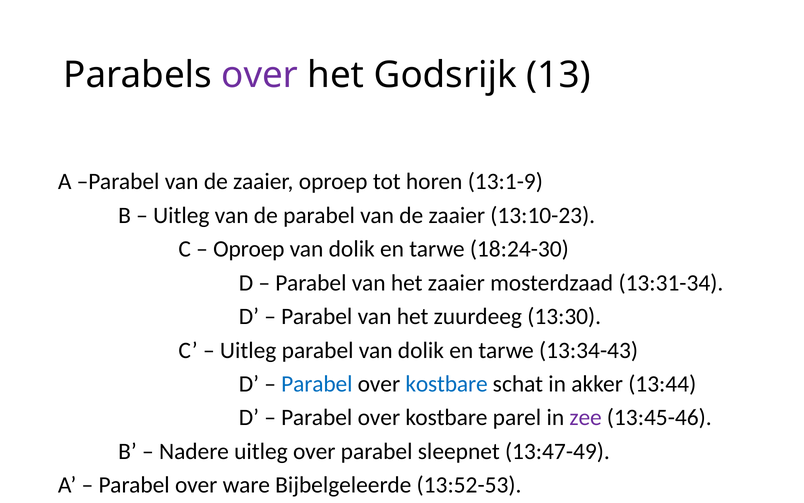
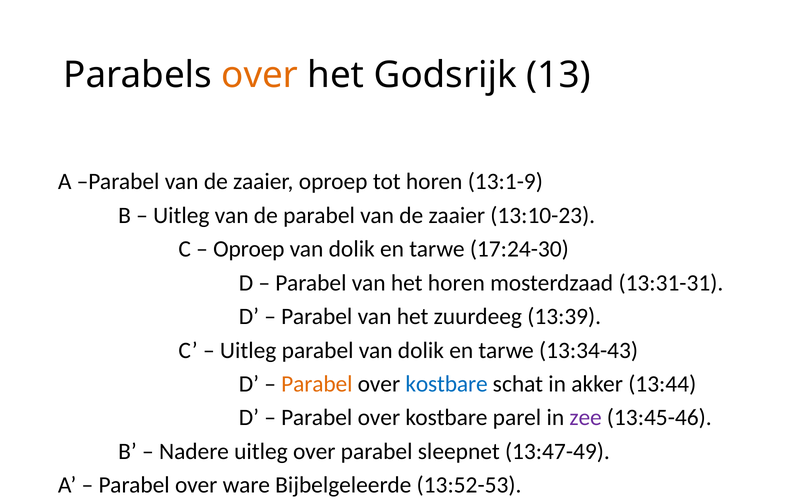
over at (260, 75) colour: purple -> orange
18:24-30: 18:24-30 -> 17:24-30
het zaaier: zaaier -> horen
13:31-34: 13:31-34 -> 13:31-31
13:30: 13:30 -> 13:39
Parabel at (317, 384) colour: blue -> orange
